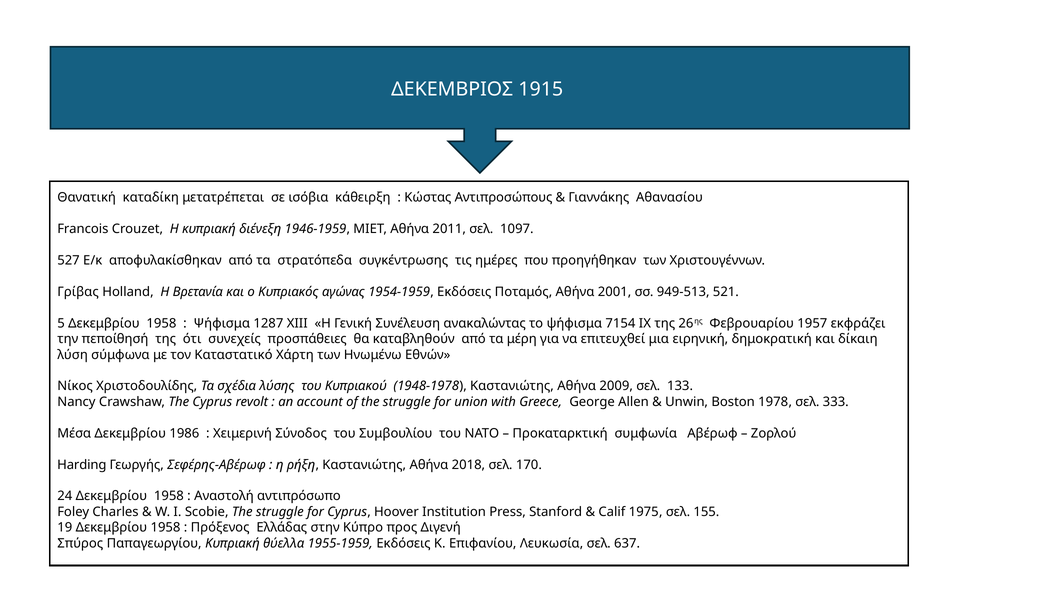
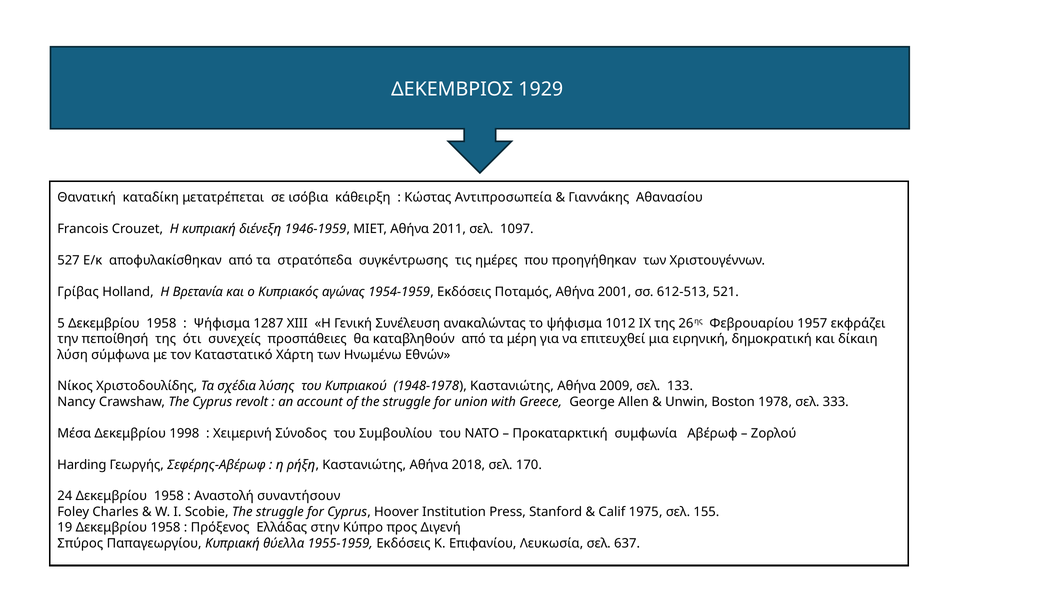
1915: 1915 -> 1929
Αντιπροσώπους: Αντιπροσώπους -> Αντιπροσωπεία
949-513: 949-513 -> 612-513
7154: 7154 -> 1012
1986: 1986 -> 1998
αντιπρόσωπο: αντιπρόσωπο -> συναντήσουν
